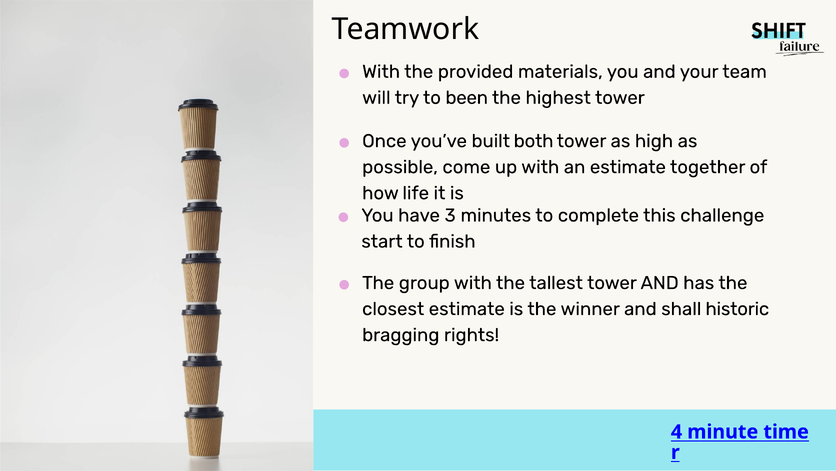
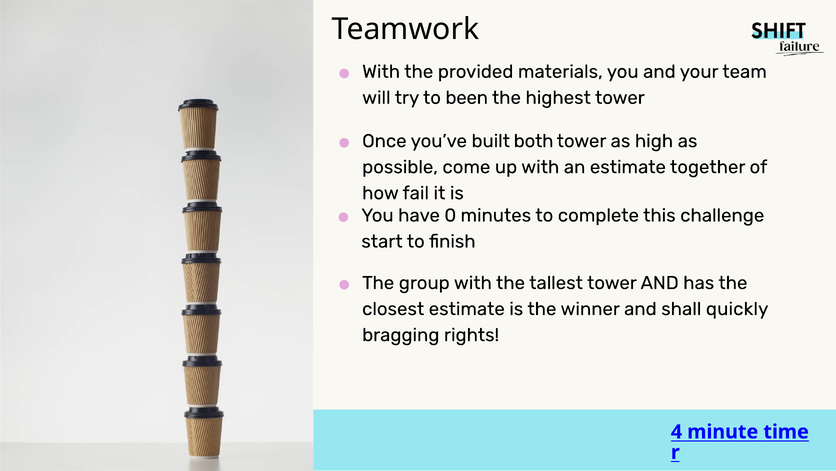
life: life -> fail
3: 3 -> 0
historic: historic -> quickly
